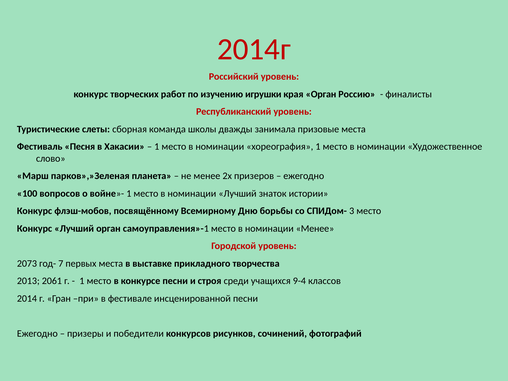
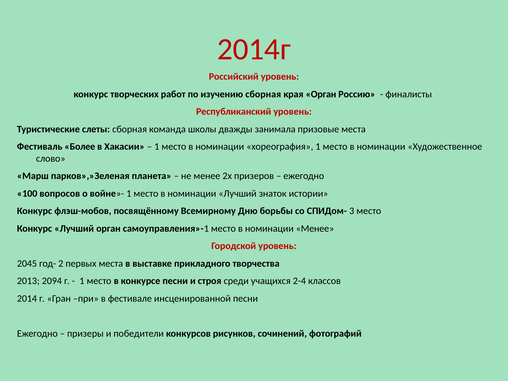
изучению игрушки: игрушки -> сборная
Песня: Песня -> Более
2073: 2073 -> 2045
7: 7 -> 2
2061: 2061 -> 2094
9-4: 9-4 -> 2-4
